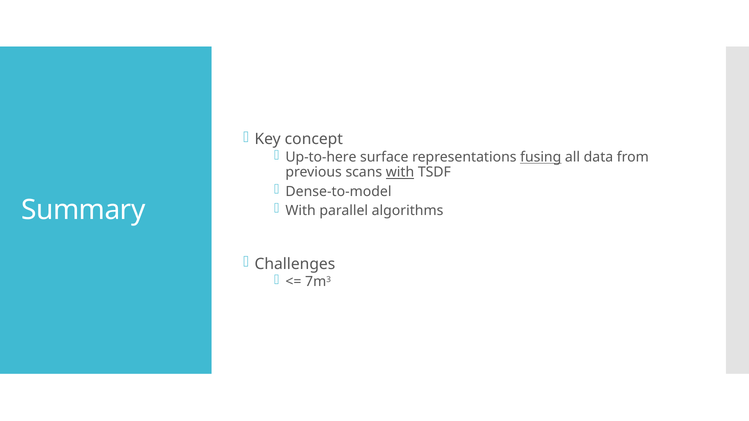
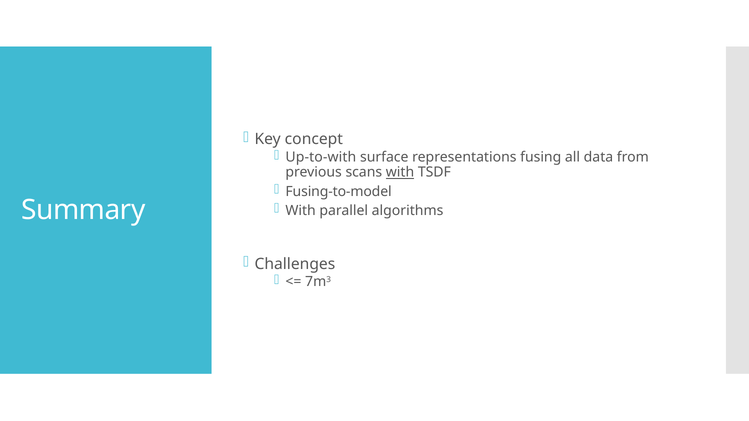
Up-to-here: Up-to-here -> Up-to-with
fusing underline: present -> none
Dense-to-model: Dense-to-model -> Fusing-to-model
